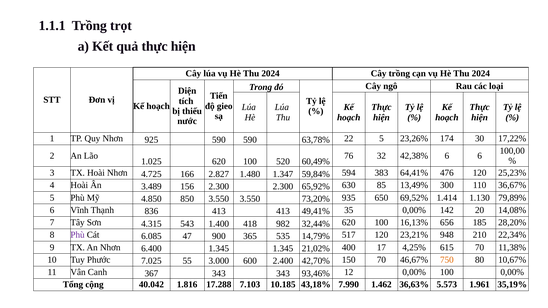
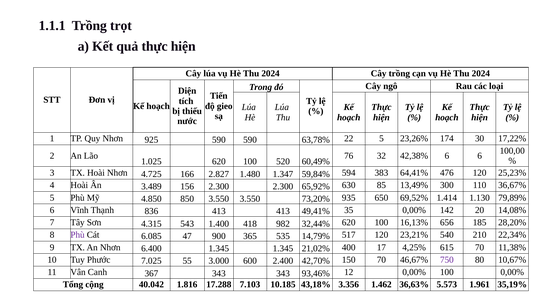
948: 948 -> 540
750 colour: orange -> purple
7.990: 7.990 -> 3.356
